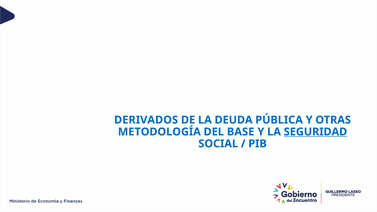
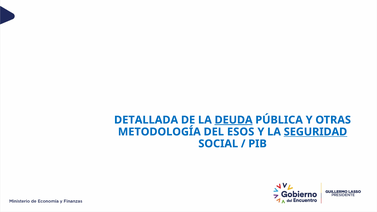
DERIVADOS: DERIVADOS -> DETALLADA
DEUDA underline: none -> present
BASE: BASE -> ESOS
